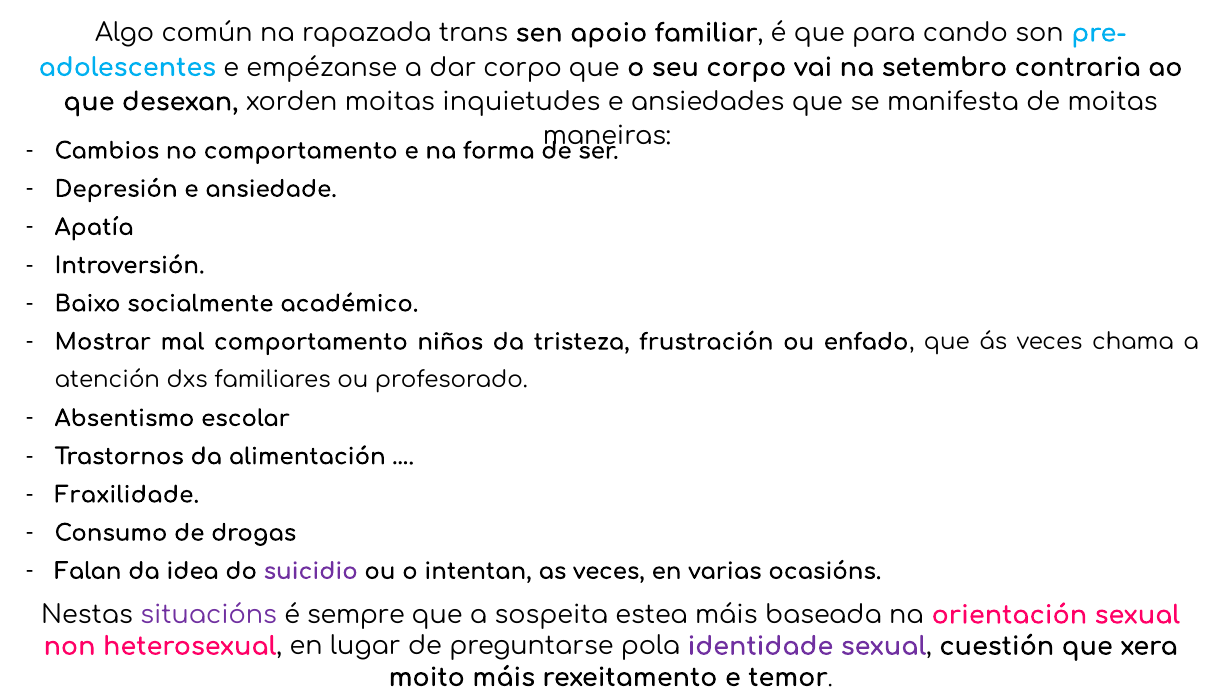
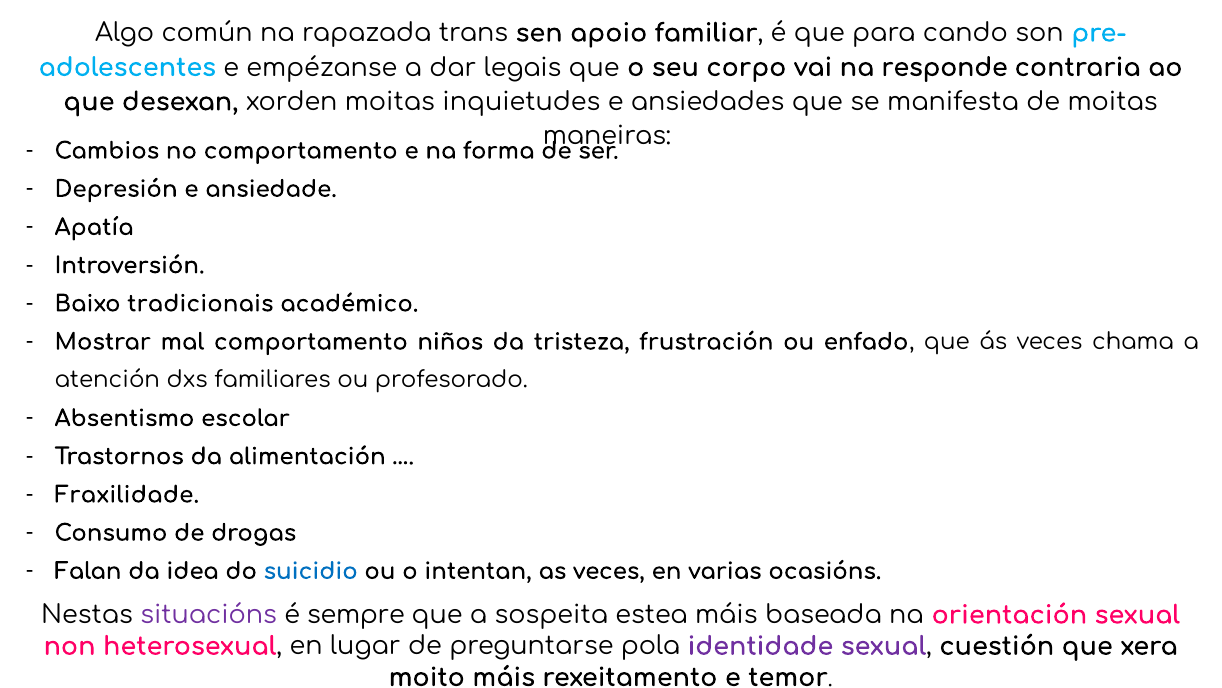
dar corpo: corpo -> legais
setembro: setembro -> responde
socialmente: socialmente -> tradicionais
suicidio colour: purple -> blue
